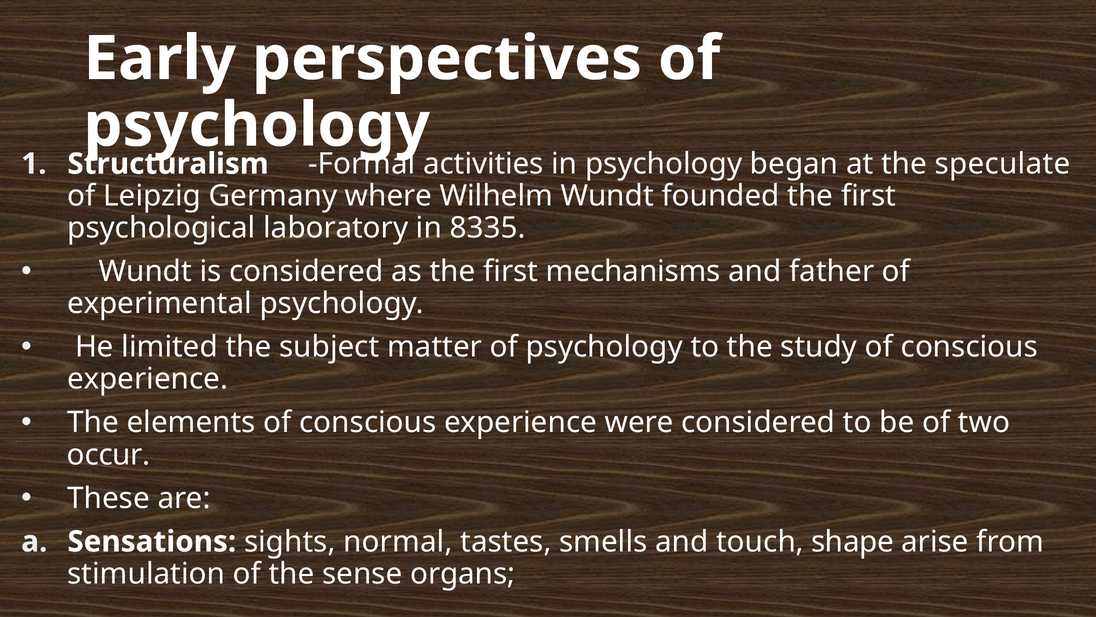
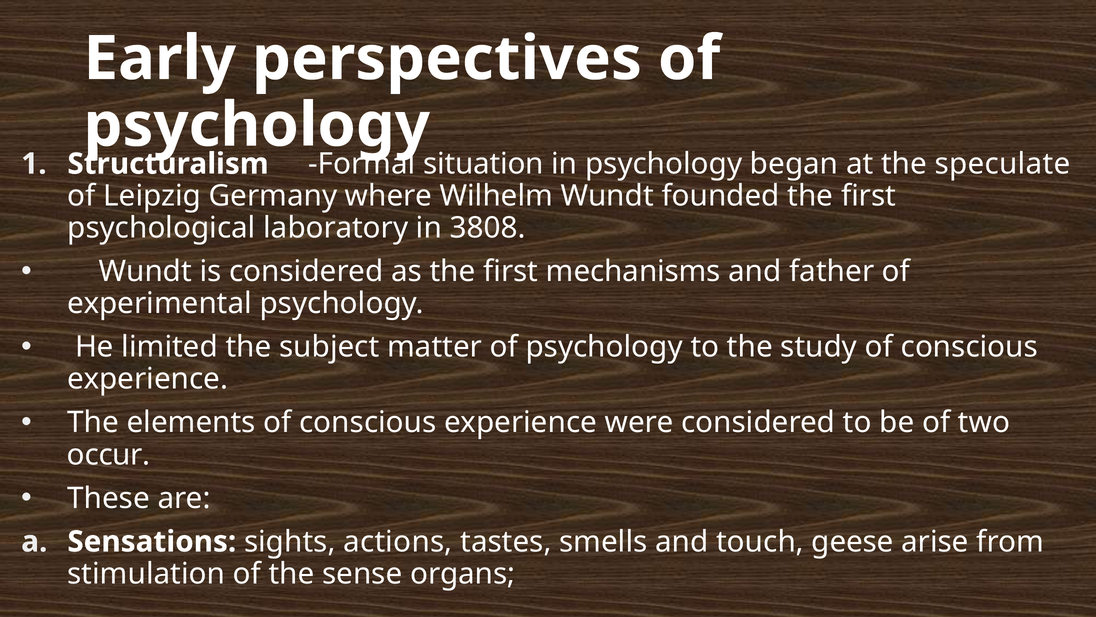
activities: activities -> situation
8335: 8335 -> 3808
normal: normal -> actions
shape: shape -> geese
